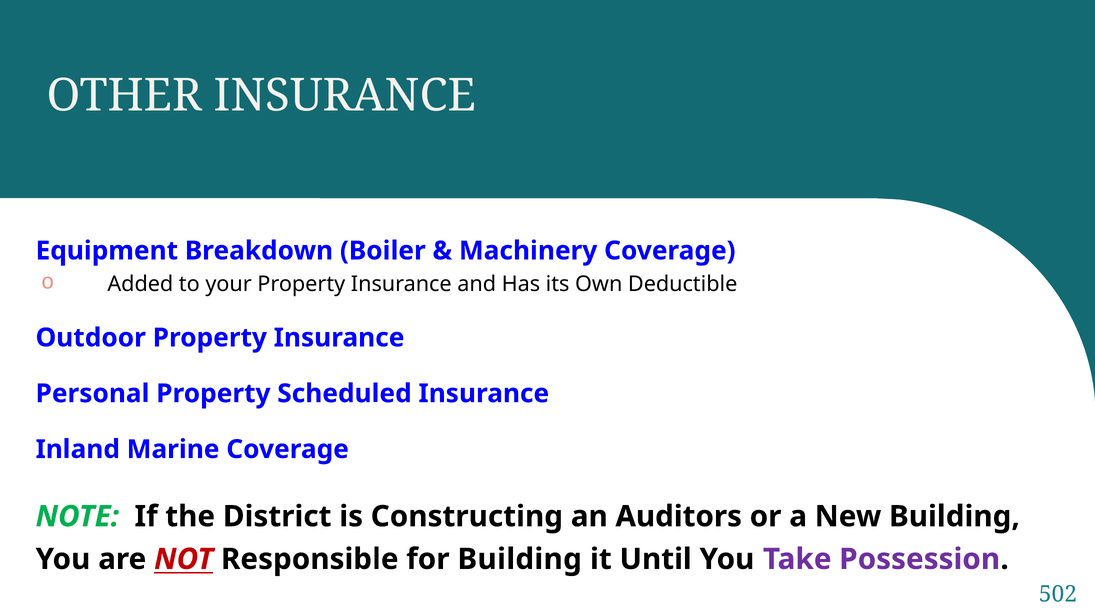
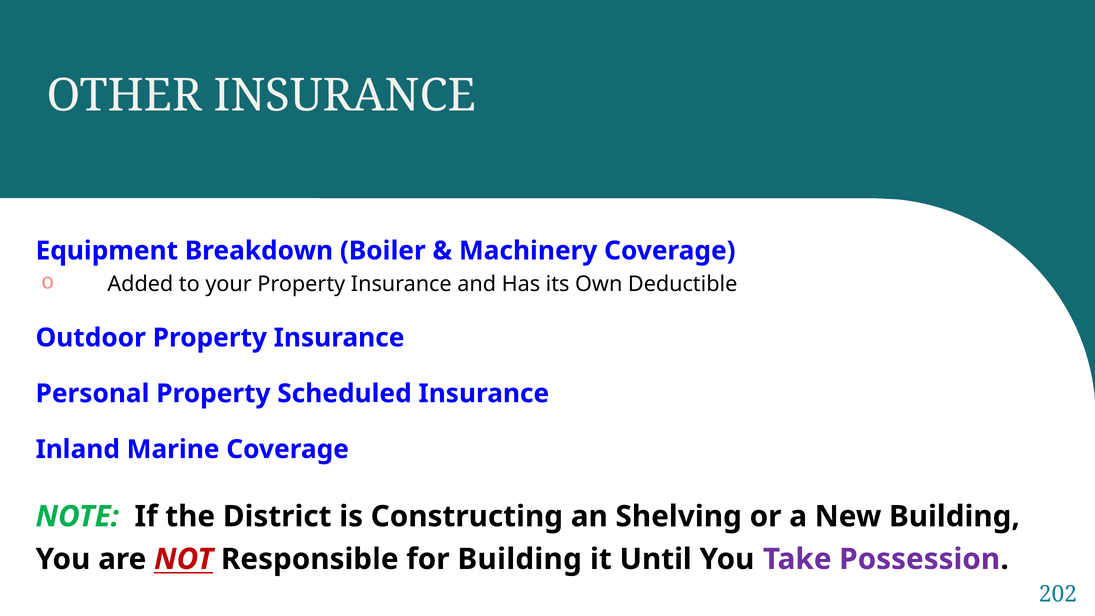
Auditors: Auditors -> Shelving
502: 502 -> 202
